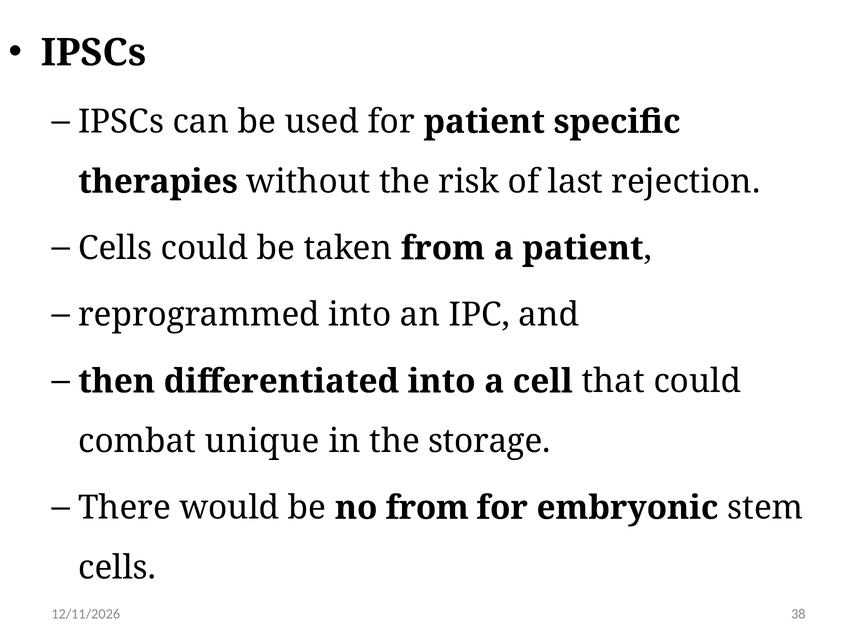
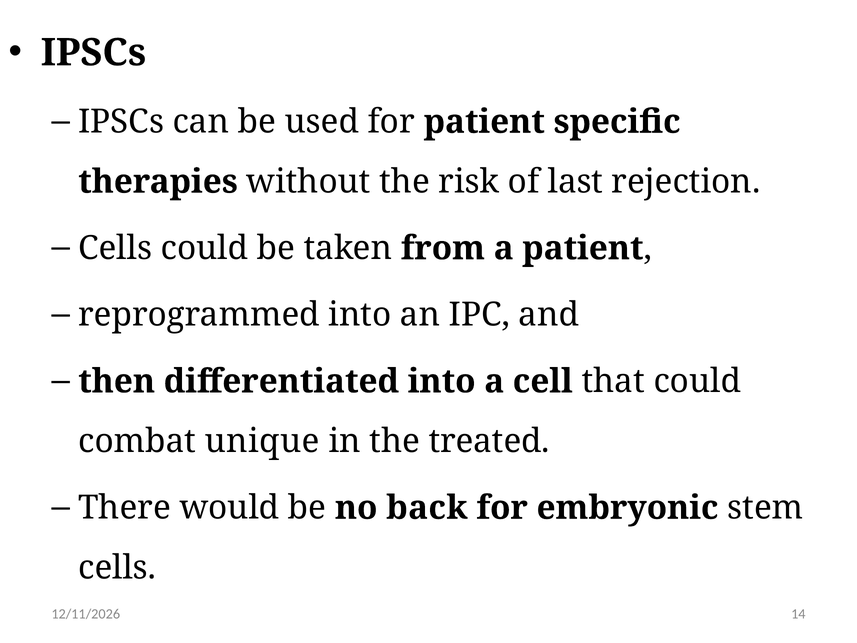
storage: storage -> treated
no from: from -> back
38: 38 -> 14
